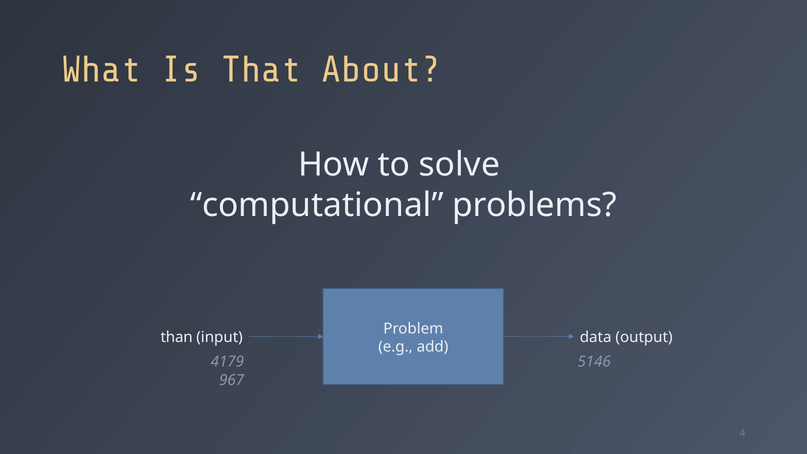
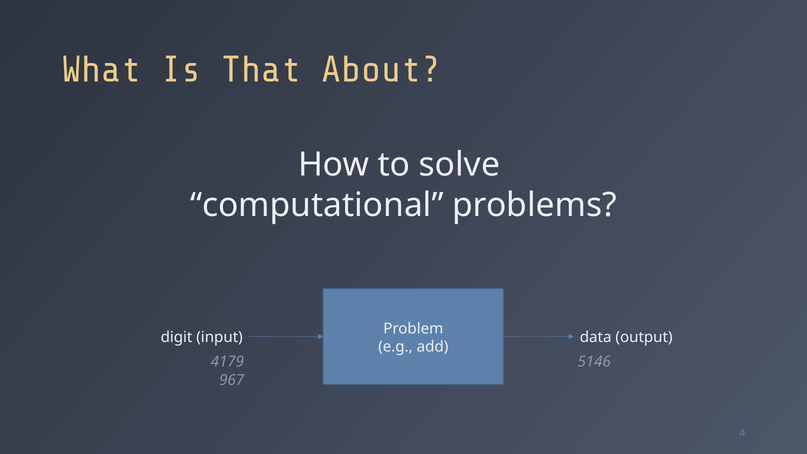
than: than -> digit
